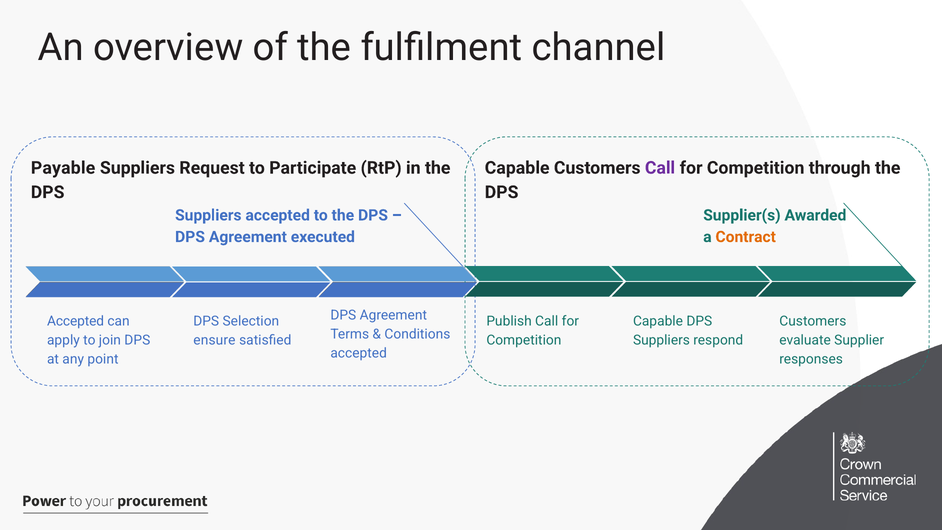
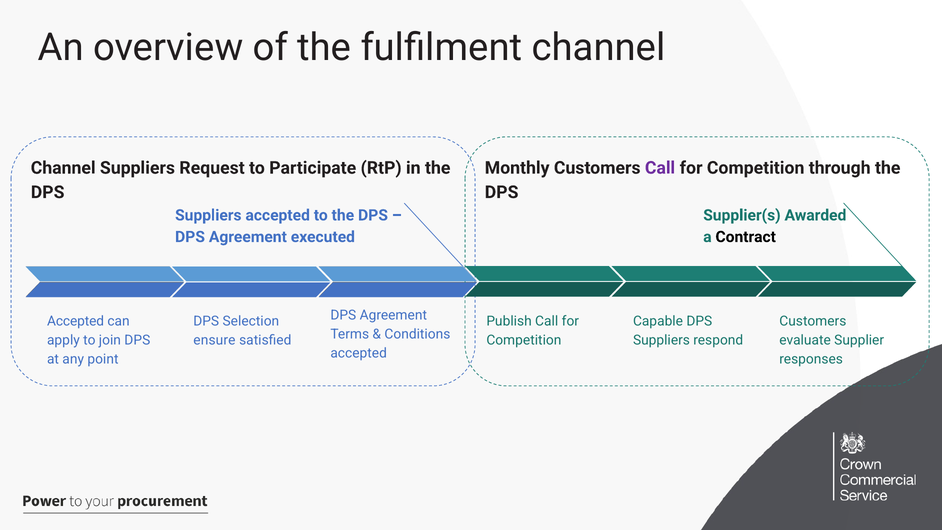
Payable at (63, 168): Payable -> Channel
Capable at (517, 168): Capable -> Monthly
Contract colour: orange -> black
